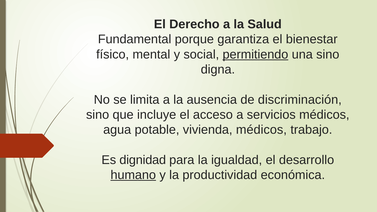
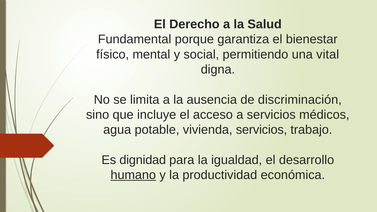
permitiendo underline: present -> none
una sino: sino -> vital
vivienda médicos: médicos -> servicios
